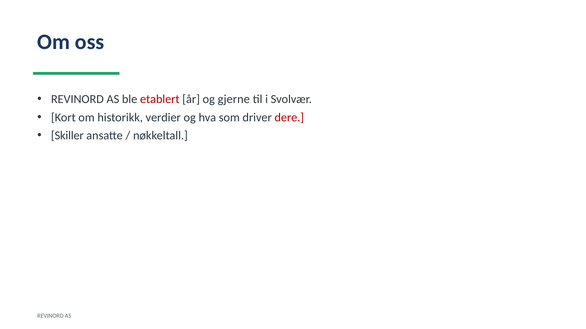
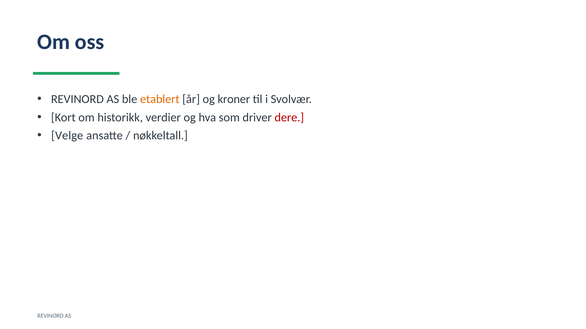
etablert colour: red -> orange
gjerne: gjerne -> kroner
Skiller: Skiller -> Velge
